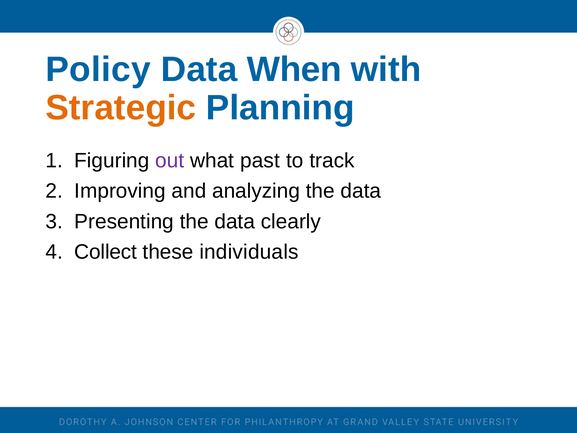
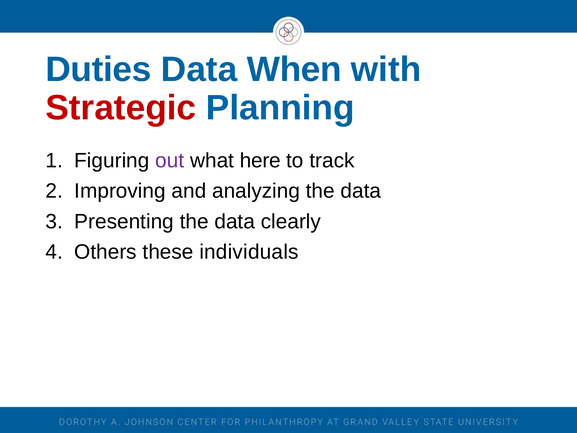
Policy: Policy -> Duties
Strategic colour: orange -> red
past: past -> here
Collect: Collect -> Others
